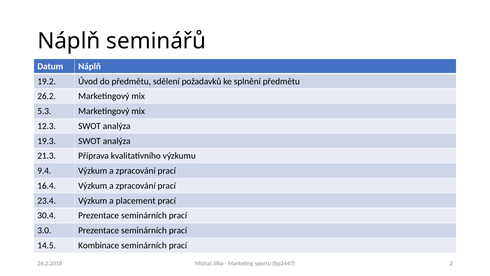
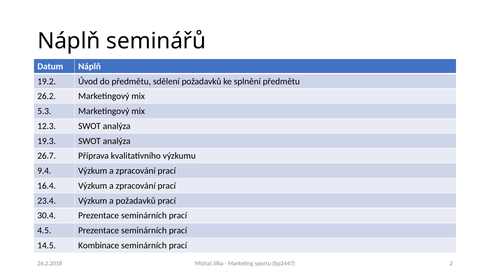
21.3: 21.3 -> 26.7
a placement: placement -> požadavků
3.0: 3.0 -> 4.5
